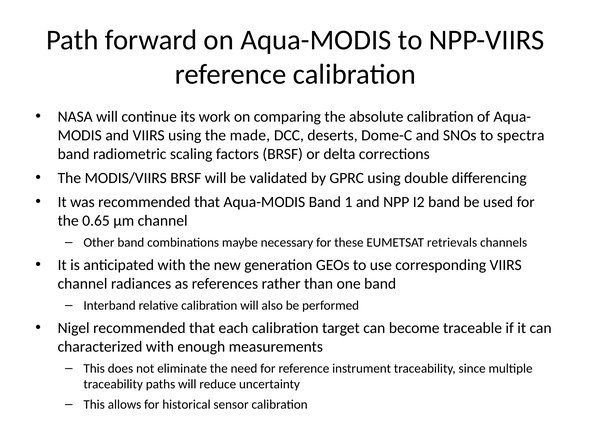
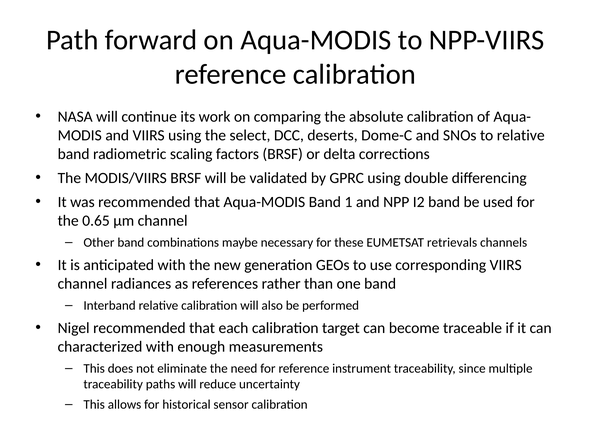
made: made -> select
to spectra: spectra -> relative
